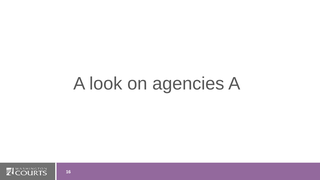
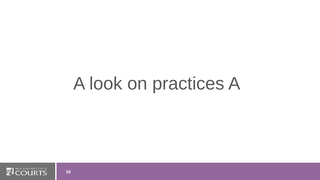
agencies: agencies -> practices
